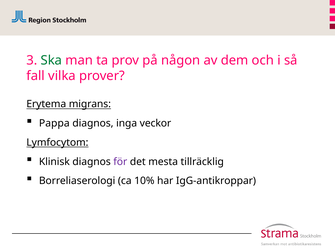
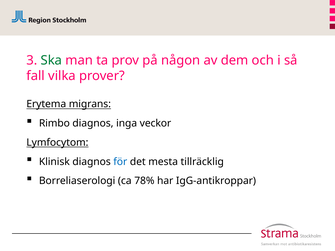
Pappa: Pappa -> Rimbo
för colour: purple -> blue
10%: 10% -> 78%
